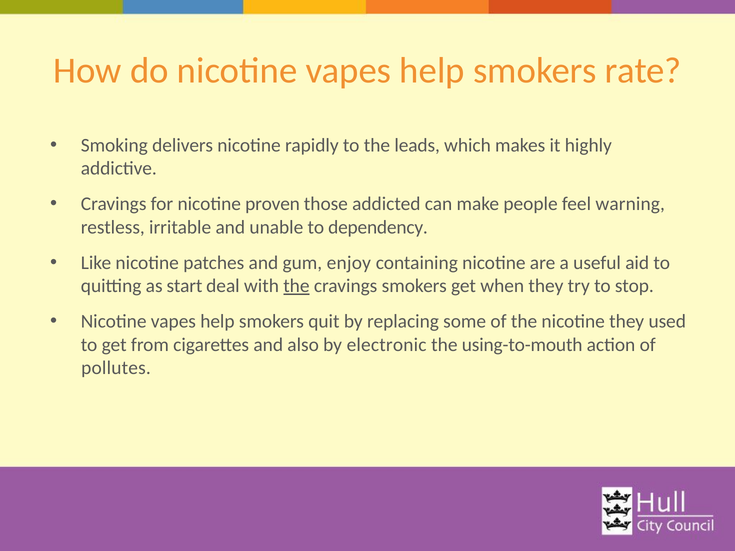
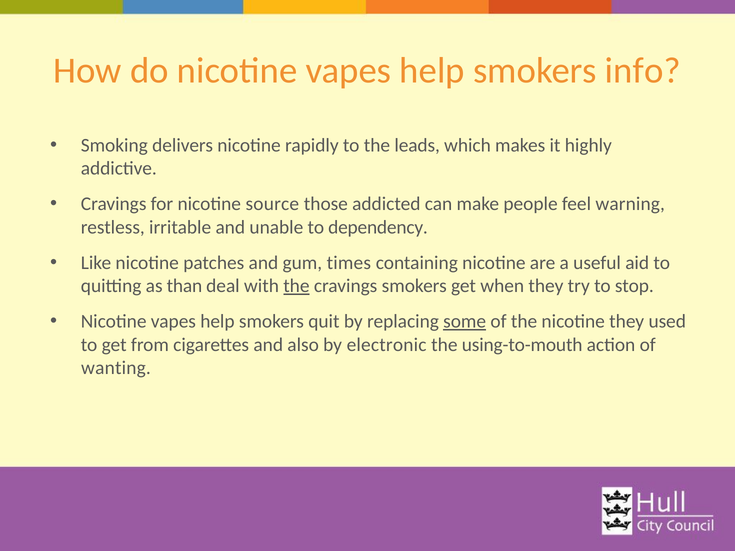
rate: rate -> info
proven: proven -> source
enjoy: enjoy -> times
start: start -> than
some underline: none -> present
pollutes: pollutes -> wanting
